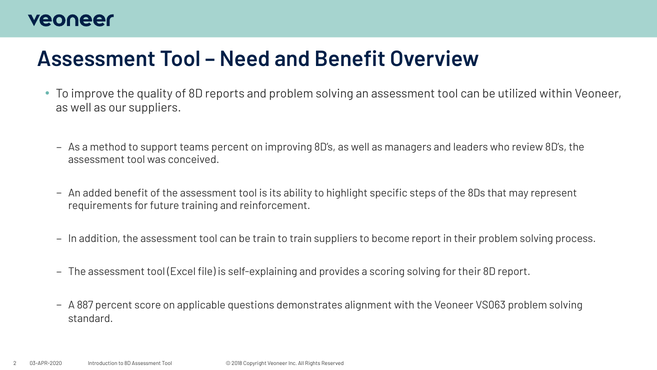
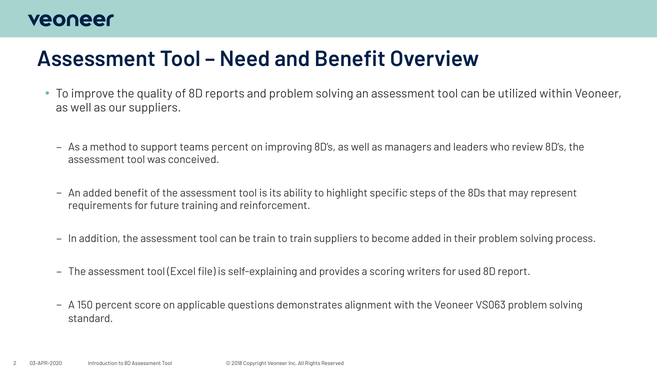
become report: report -> added
scoring solving: solving -> writers
for their: their -> used
887: 887 -> 150
